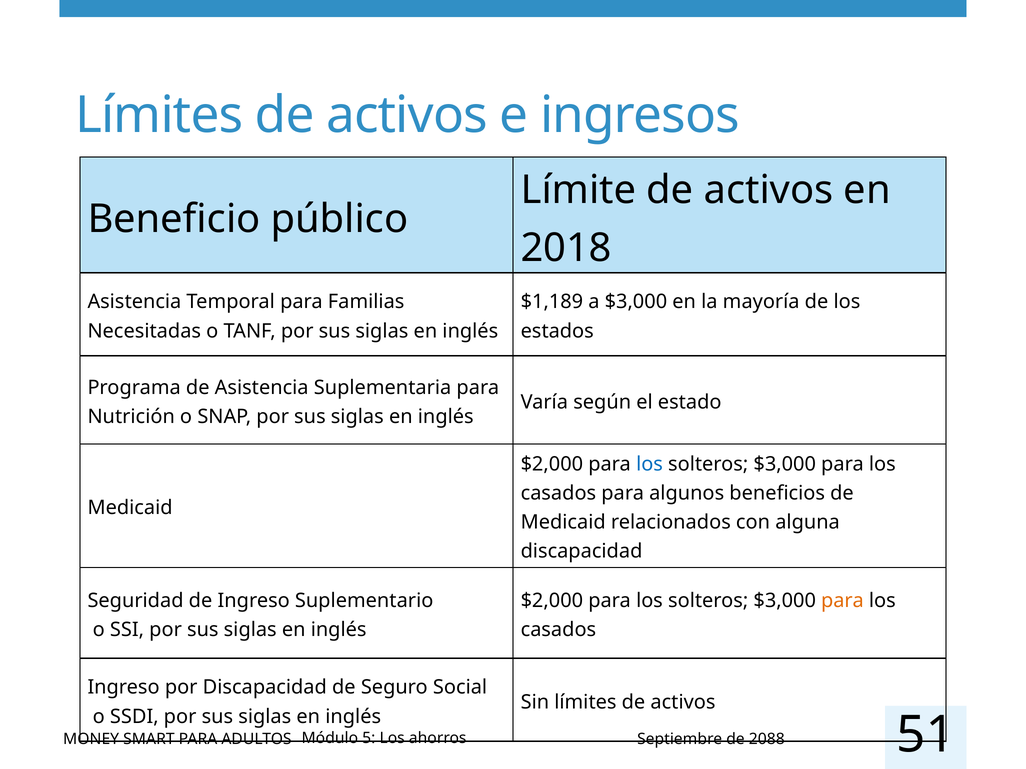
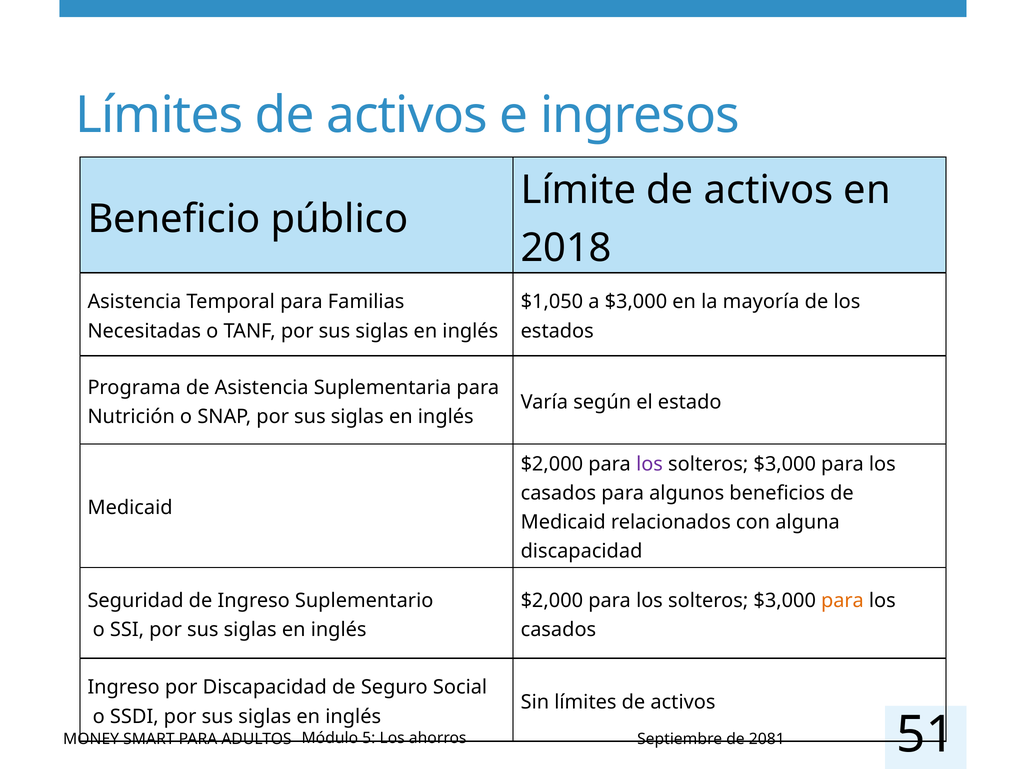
$1,189: $1,189 -> $1,050
los at (649, 465) colour: blue -> purple
2088: 2088 -> 2081
